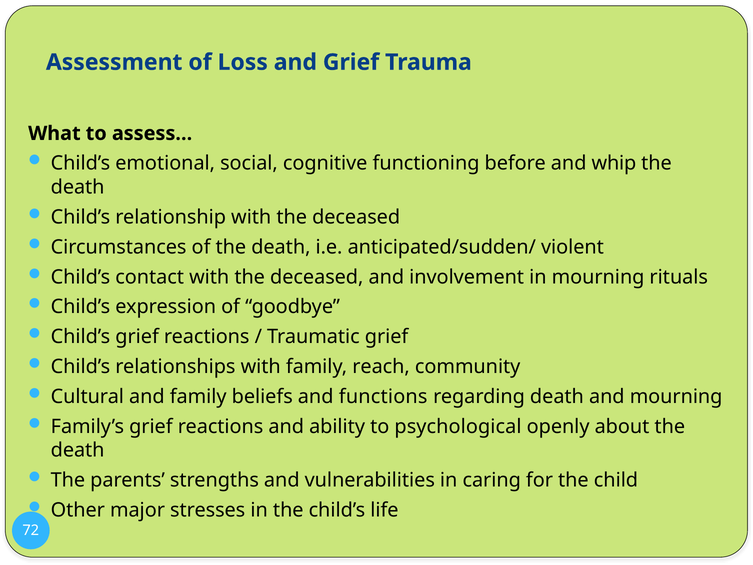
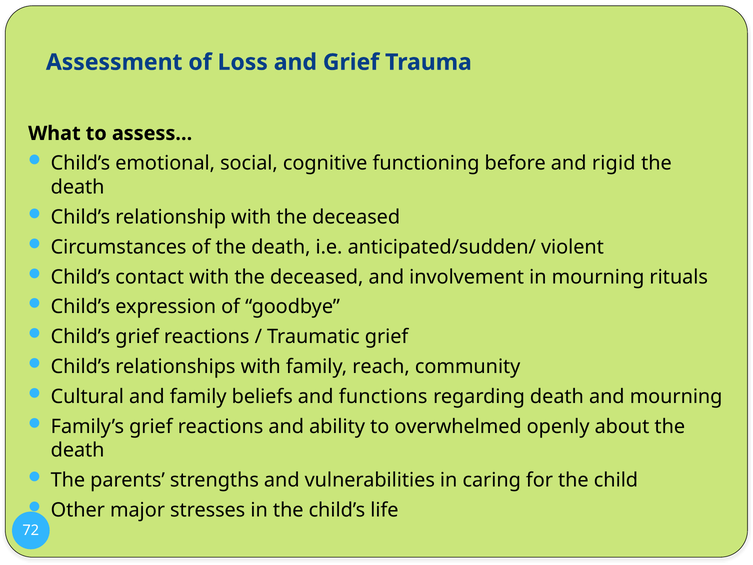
whip: whip -> rigid
psychological: psychological -> overwhelmed
